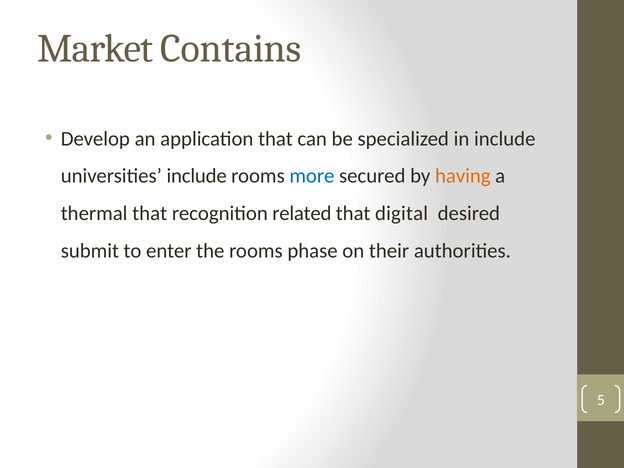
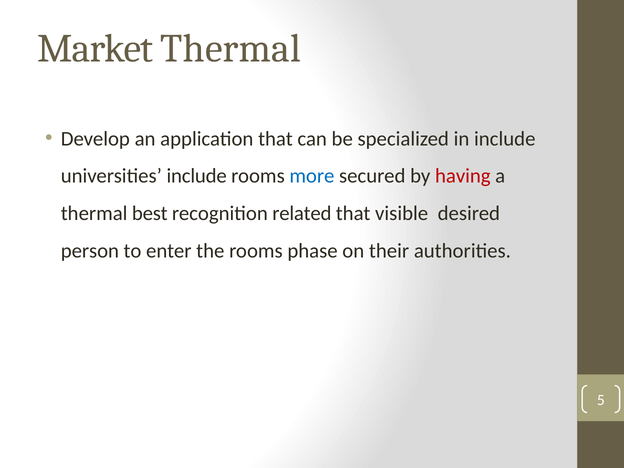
Market Contains: Contains -> Thermal
having colour: orange -> red
thermal that: that -> best
digital: digital -> visible
submit: submit -> person
